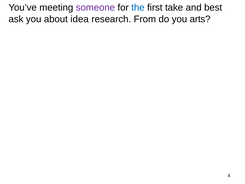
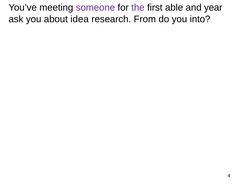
the colour: blue -> purple
take: take -> able
best: best -> year
arts: arts -> into
